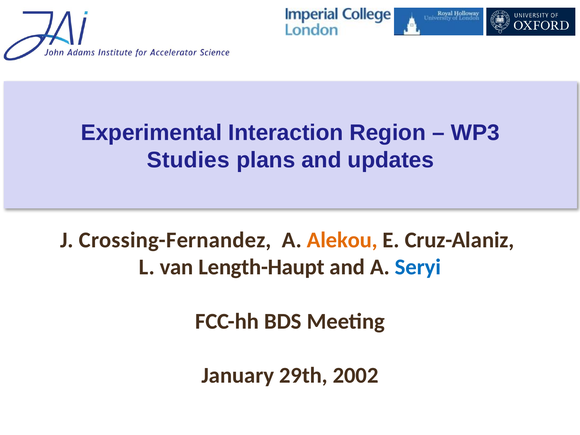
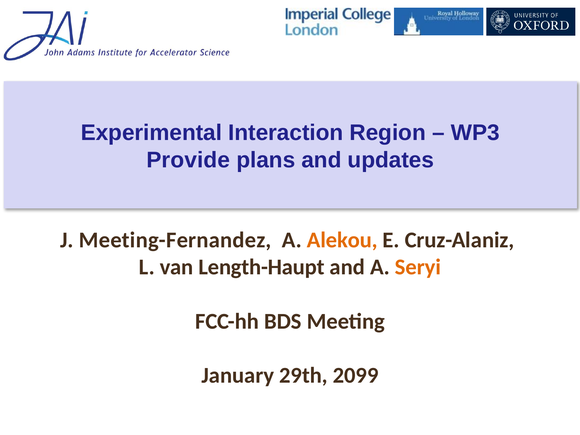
Studies: Studies -> Provide
Crossing-Fernandez: Crossing-Fernandez -> Meeting-Fernandez
Seryi colour: blue -> orange
2002: 2002 -> 2099
